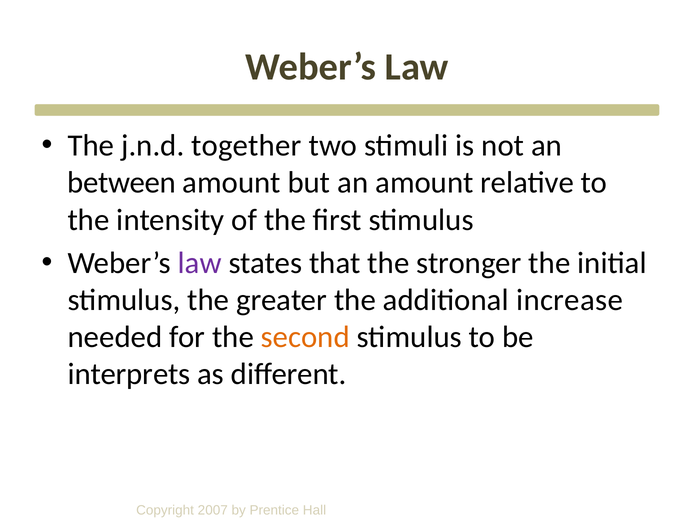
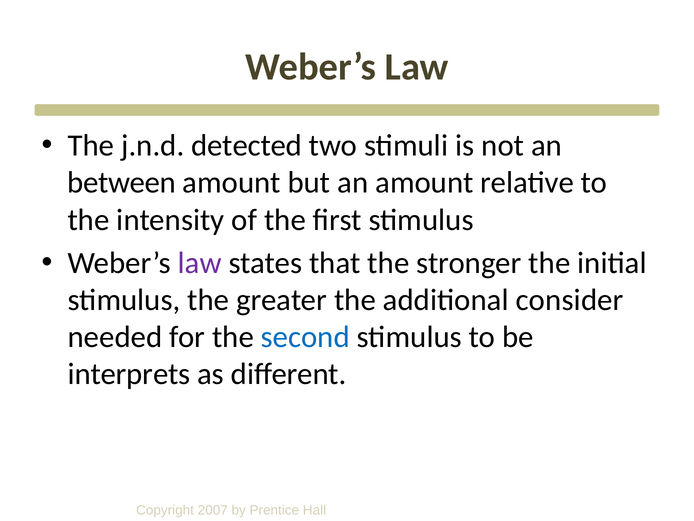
together: together -> detected
increase: increase -> consider
second colour: orange -> blue
